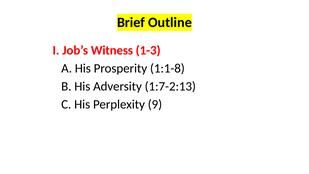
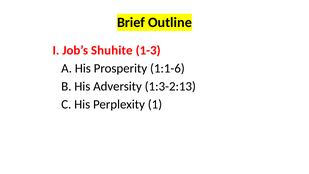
Witness: Witness -> Shuhite
1:1-8: 1:1-8 -> 1:1-6
1:7-2:13: 1:7-2:13 -> 1:3-2:13
9: 9 -> 1
